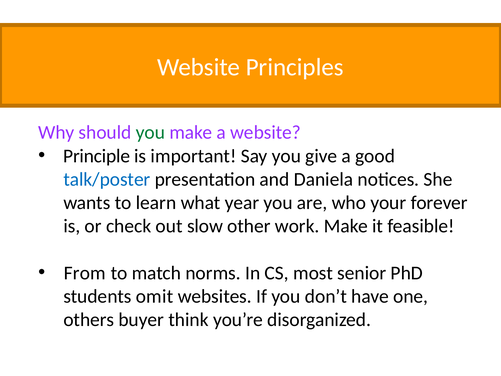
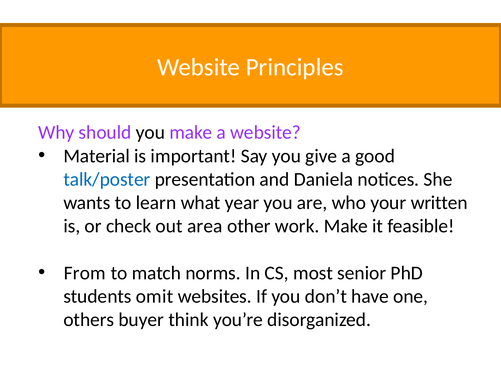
you at (151, 132) colour: green -> black
Principle: Principle -> Material
forever: forever -> written
slow: slow -> area
